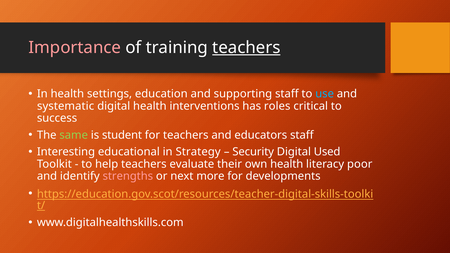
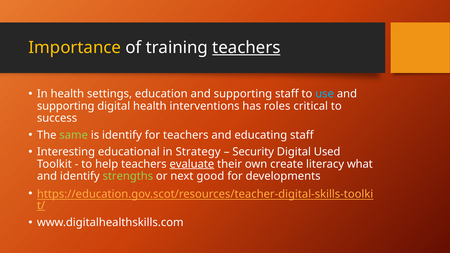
Importance colour: pink -> yellow
systematic at (66, 106): systematic -> supporting
is student: student -> identify
educators: educators -> educating
evaluate underline: none -> present
own health: health -> create
poor: poor -> what
strengths colour: pink -> light green
more: more -> good
